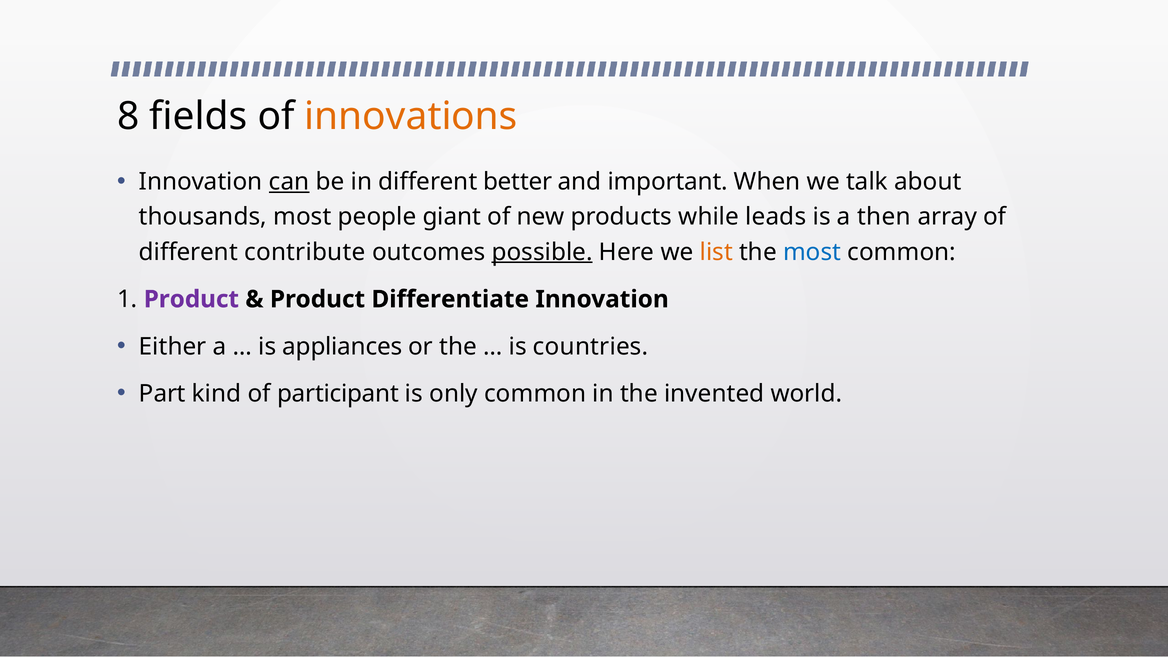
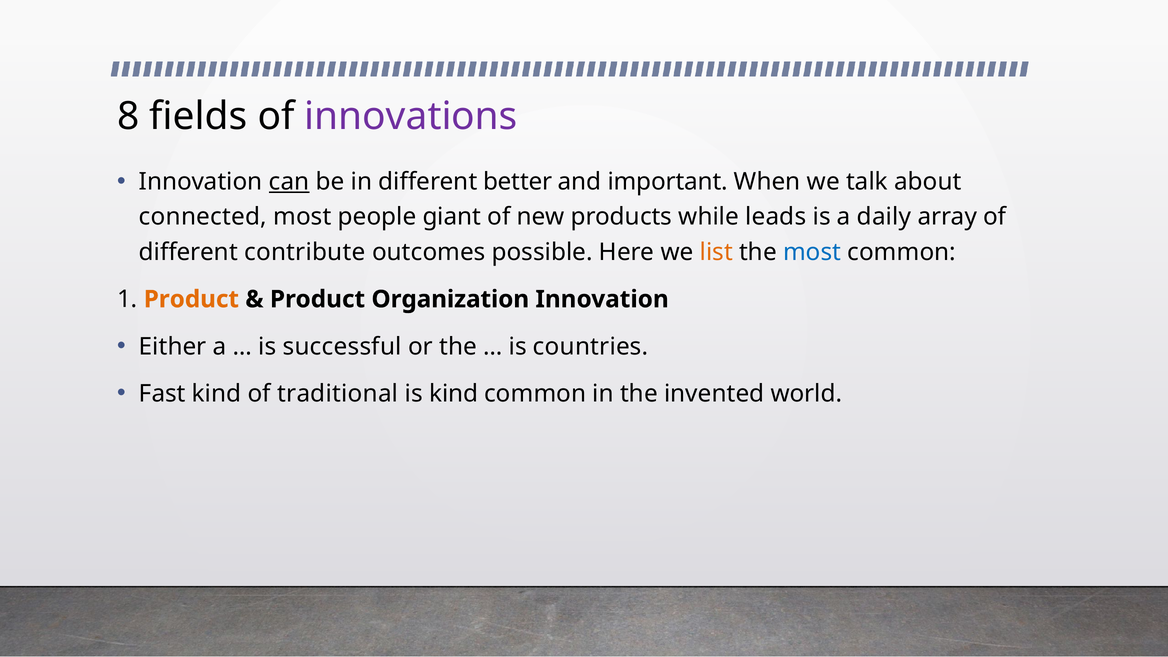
innovations colour: orange -> purple
thousands: thousands -> connected
then: then -> daily
possible underline: present -> none
Product at (191, 299) colour: purple -> orange
Differentiate: Differentiate -> Organization
appliances: appliances -> successful
Part: Part -> Fast
participant: participant -> traditional
is only: only -> kind
